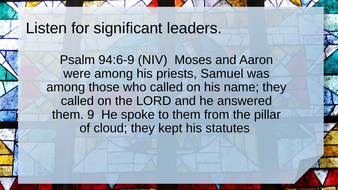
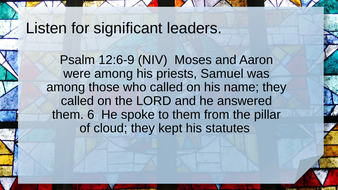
94:6-9: 94:6-9 -> 12:6-9
9: 9 -> 6
